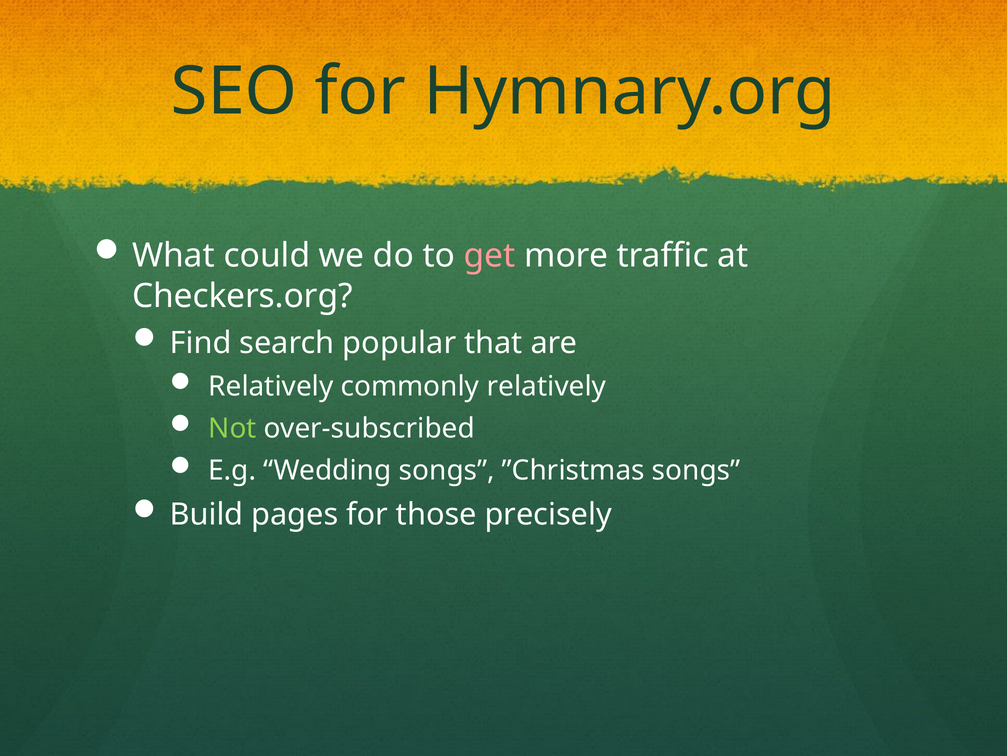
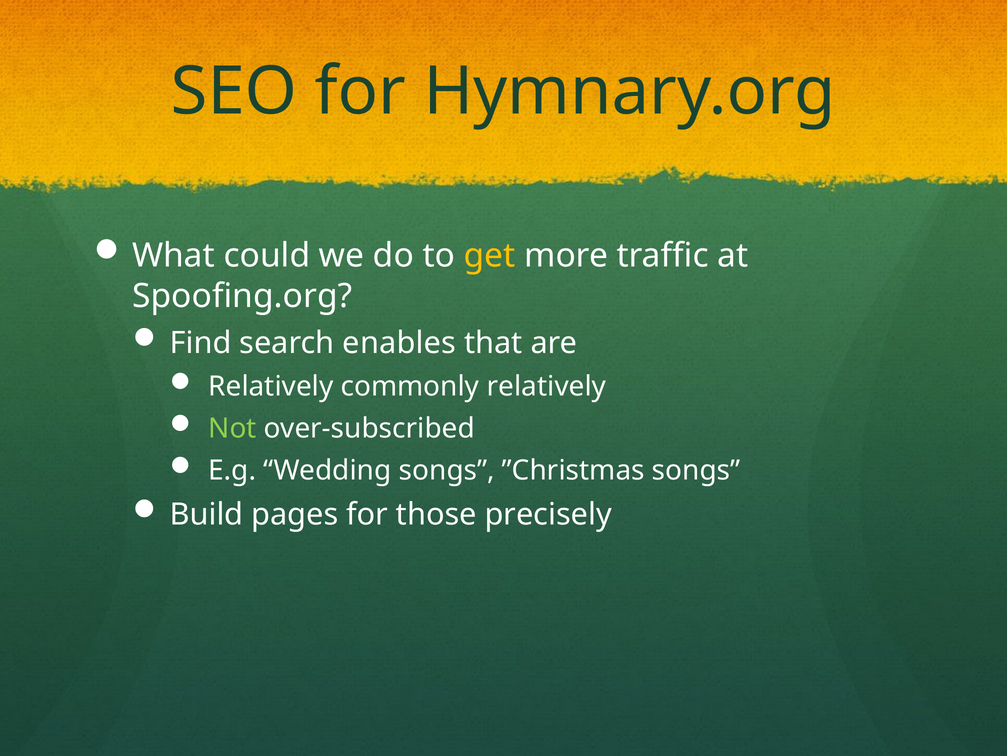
get colour: pink -> yellow
Checkers.org: Checkers.org -> Spoofing.org
popular: popular -> enables
